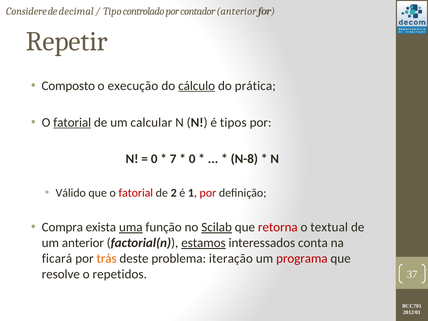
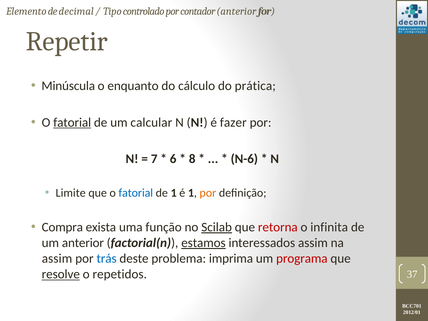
Considere: Considere -> Elemento
Composto: Composto -> Minúscula
execução: execução -> enquanto
cálculo underline: present -> none
tipos: tipos -> fazer
0 at (154, 159): 0 -> 7
7: 7 -> 6
0 at (192, 159): 0 -> 8
N-8: N-8 -> N-6
Válido: Válido -> Limite
fatorial at (136, 193) colour: red -> blue
de 2: 2 -> 1
por at (208, 193) colour: red -> orange
uma underline: present -> none
textual: textual -> infinita
interessados conta: conta -> assim
ficará at (57, 259): ficará -> assim
trás colour: orange -> blue
iteração: iteração -> imprima
resolve underline: none -> present
